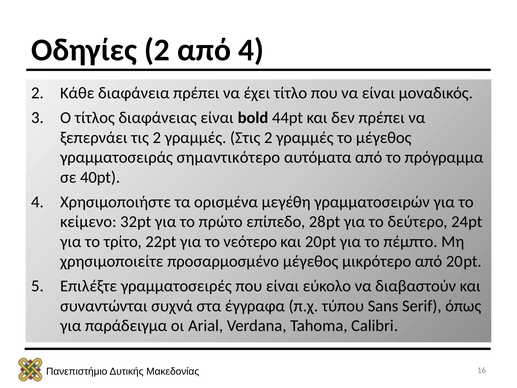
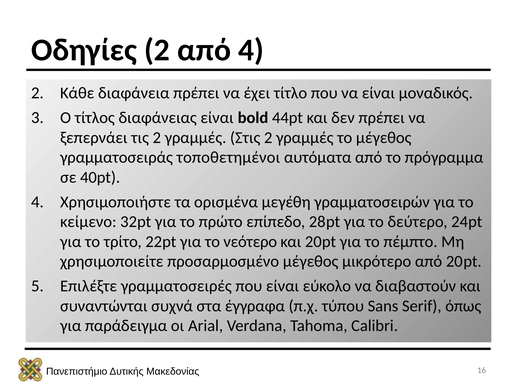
σημαντικότερο: σημαντικότερο -> τοποθετημένοι
